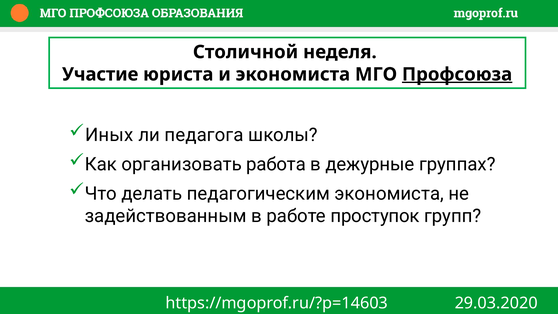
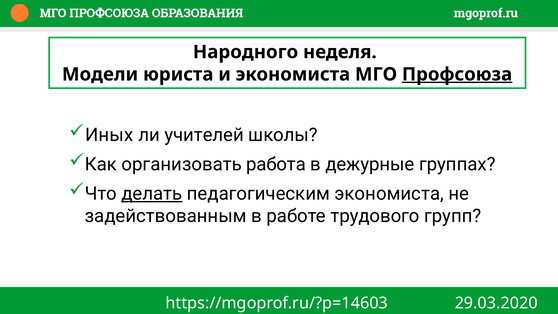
Столичной: Столичной -> Народного
Участие: Участие -> Модели
педагога: педагога -> учителей
делать underline: none -> present
проступок: проступок -> трудового
